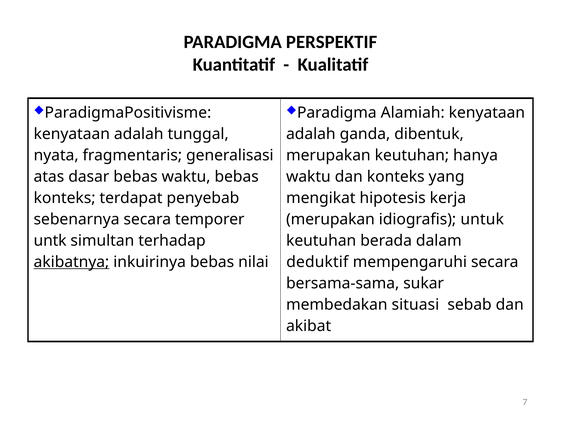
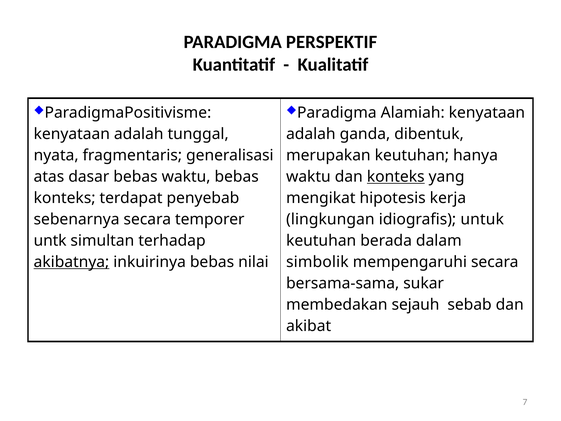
konteks at (396, 177) underline: none -> present
merupakan at (330, 219): merupakan -> lingkungan
deduktif: deduktif -> simbolik
situasi: situasi -> sejauh
